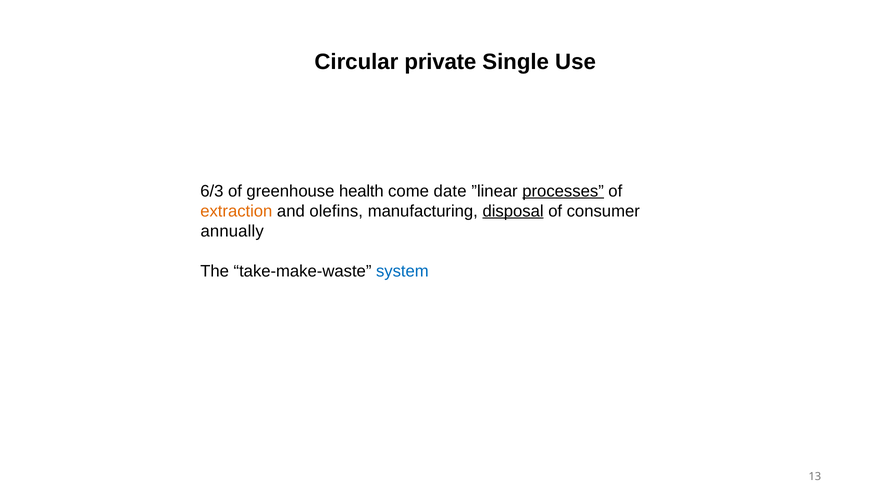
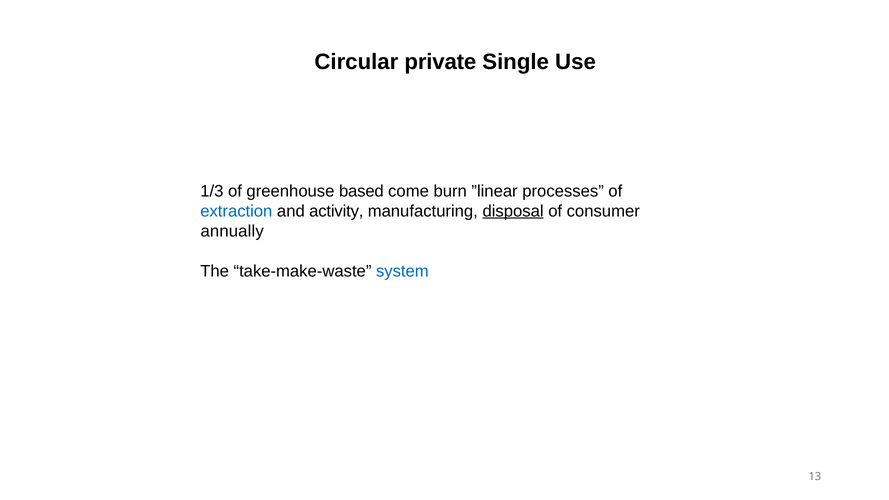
6/3: 6/3 -> 1/3
health: health -> based
date: date -> burn
processes underline: present -> none
extraction colour: orange -> blue
olefins: olefins -> activity
